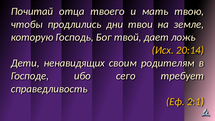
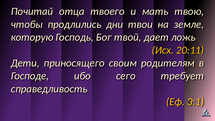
20:14: 20:14 -> 20:11
ненавидящих: ненавидящих -> приносящего
2:1: 2:1 -> 3:1
